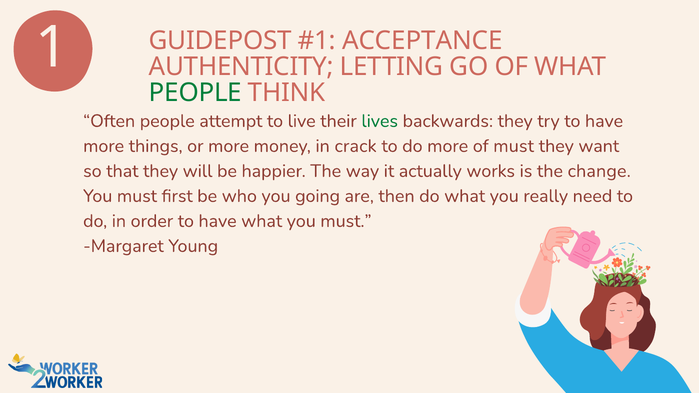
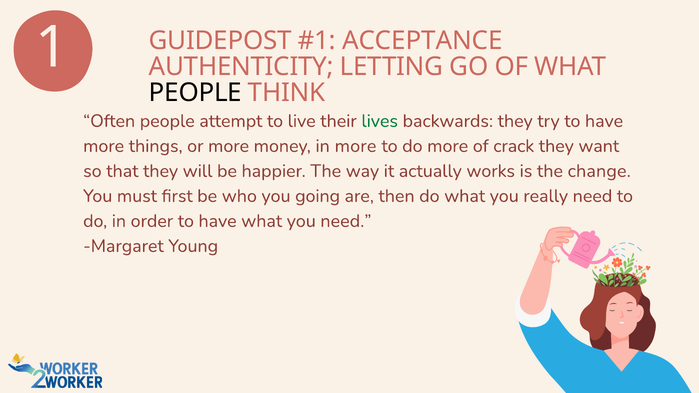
PEOPLE at (195, 93) colour: green -> black
in crack: crack -> more
of must: must -> crack
what you must: must -> need
